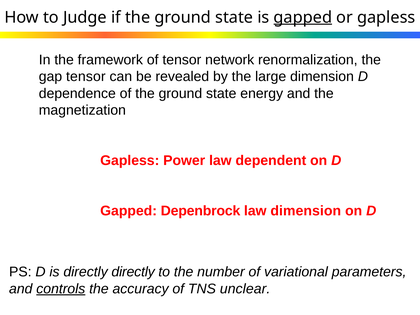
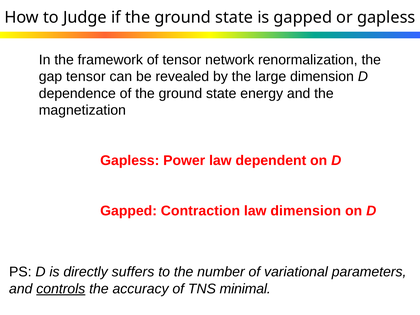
gapped at (303, 17) underline: present -> none
Depenbrock: Depenbrock -> Contraction
directly directly: directly -> suffers
unclear: unclear -> minimal
